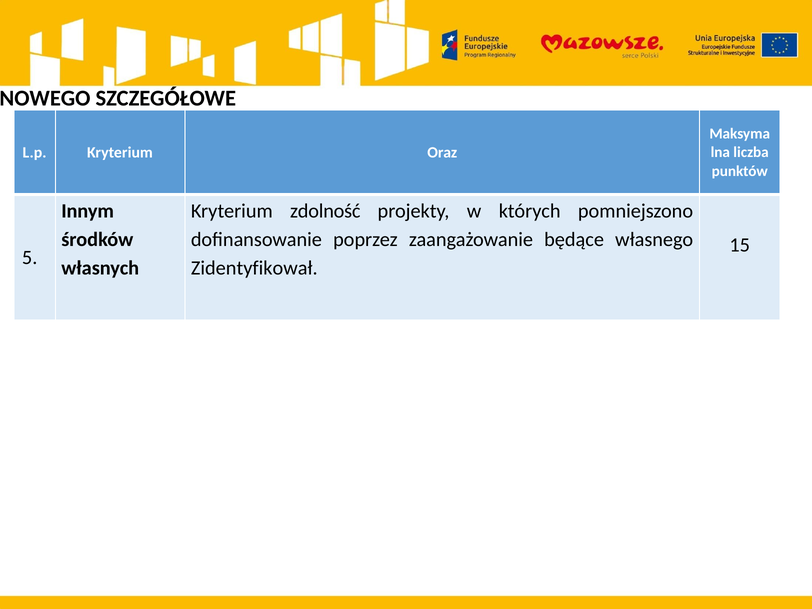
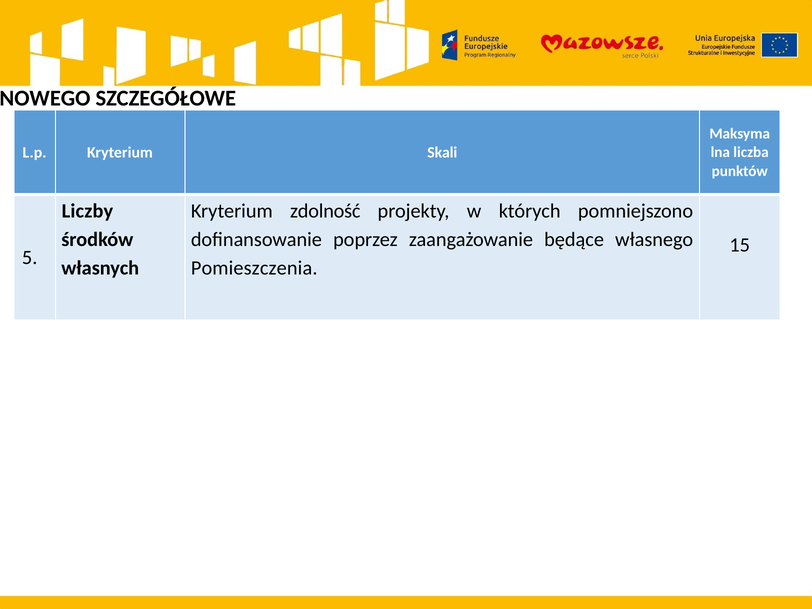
Oraz: Oraz -> Skali
Innym: Innym -> Liczby
Zidentyfikował: Zidentyfikował -> Pomieszczenia
